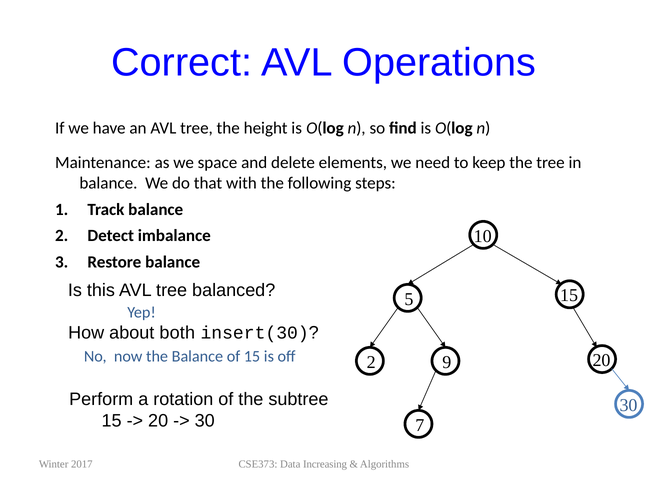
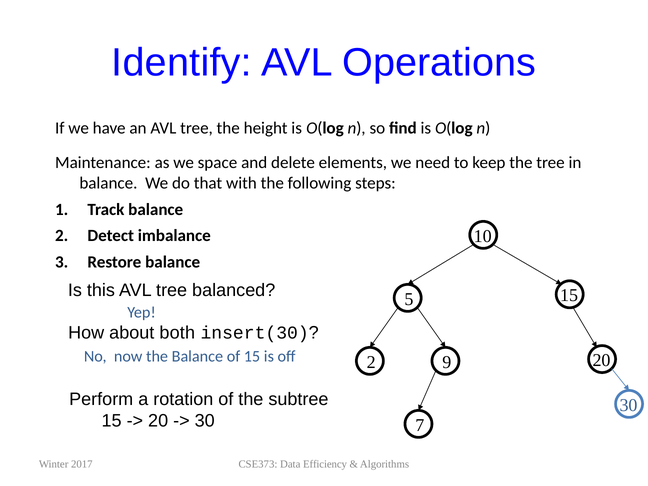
Correct: Correct -> Identify
Increasing: Increasing -> Efficiency
